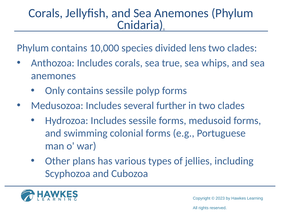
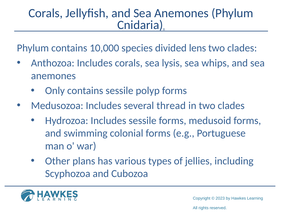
true: true -> lysis
further: further -> thread
